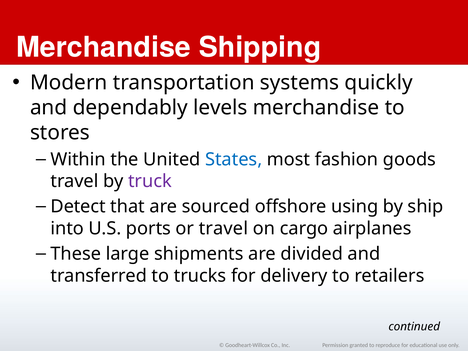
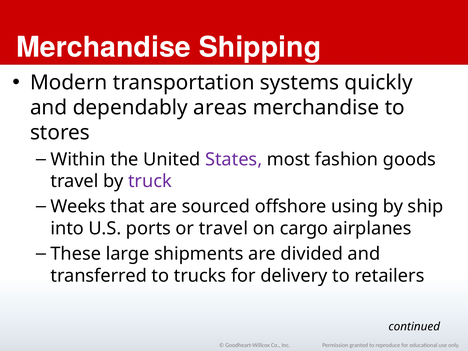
levels: levels -> areas
States colour: blue -> purple
Detect: Detect -> Weeks
